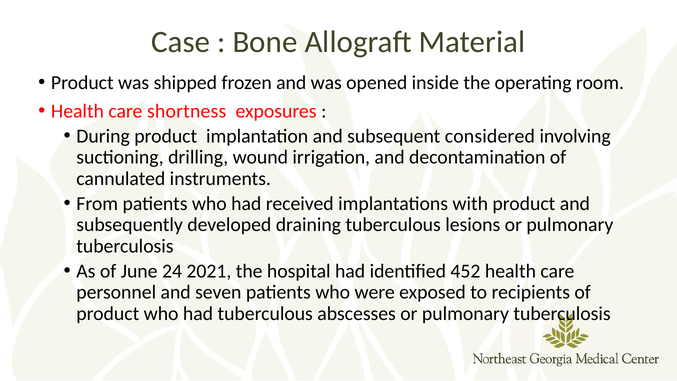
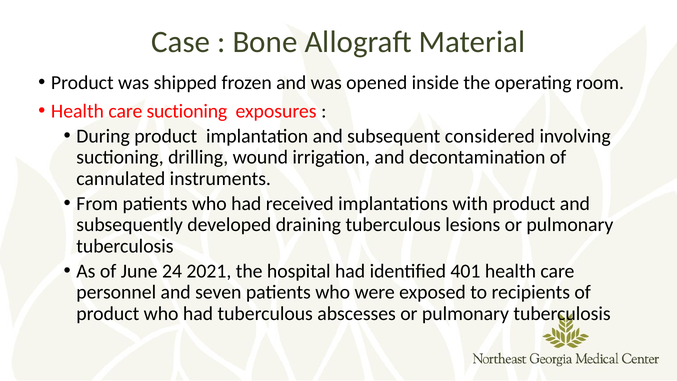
care shortness: shortness -> suctioning
452: 452 -> 401
